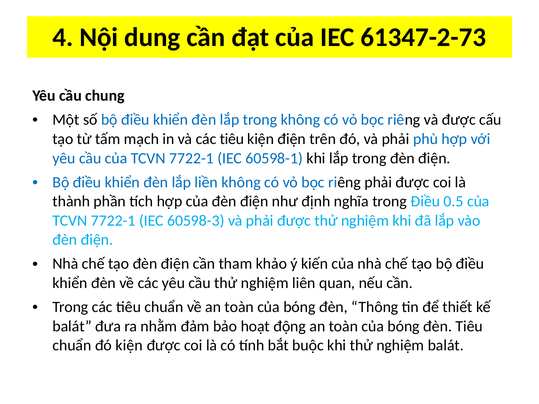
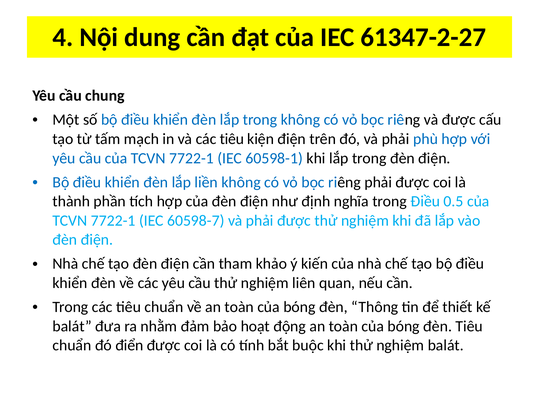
61347-2-73: 61347-2-73 -> 61347-2-27
60598-3: 60598-3 -> 60598-7
đó kiện: kiện -> điển
